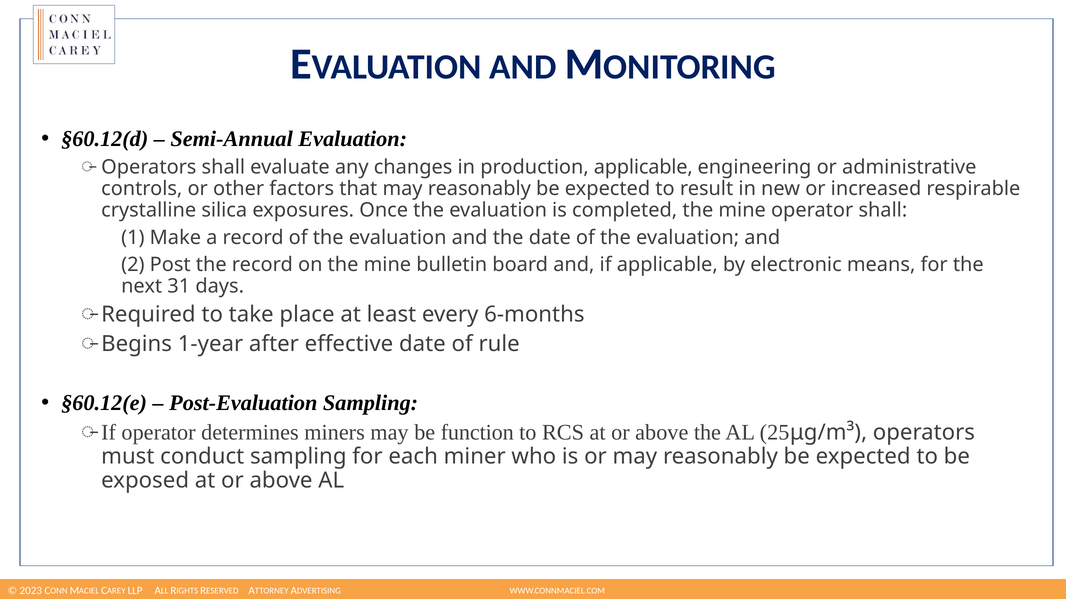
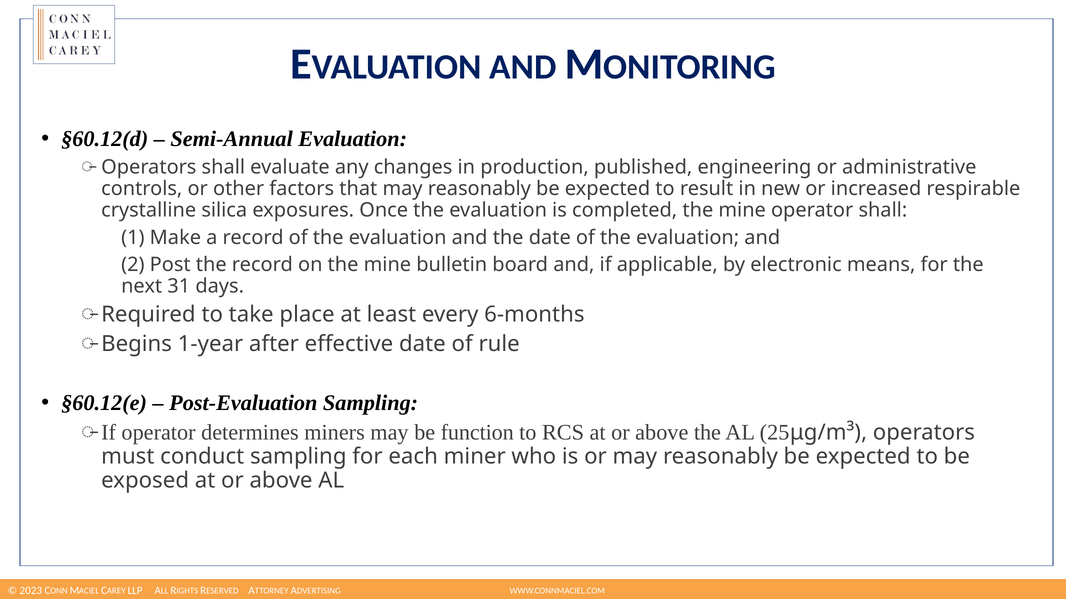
production applicable: applicable -> published
